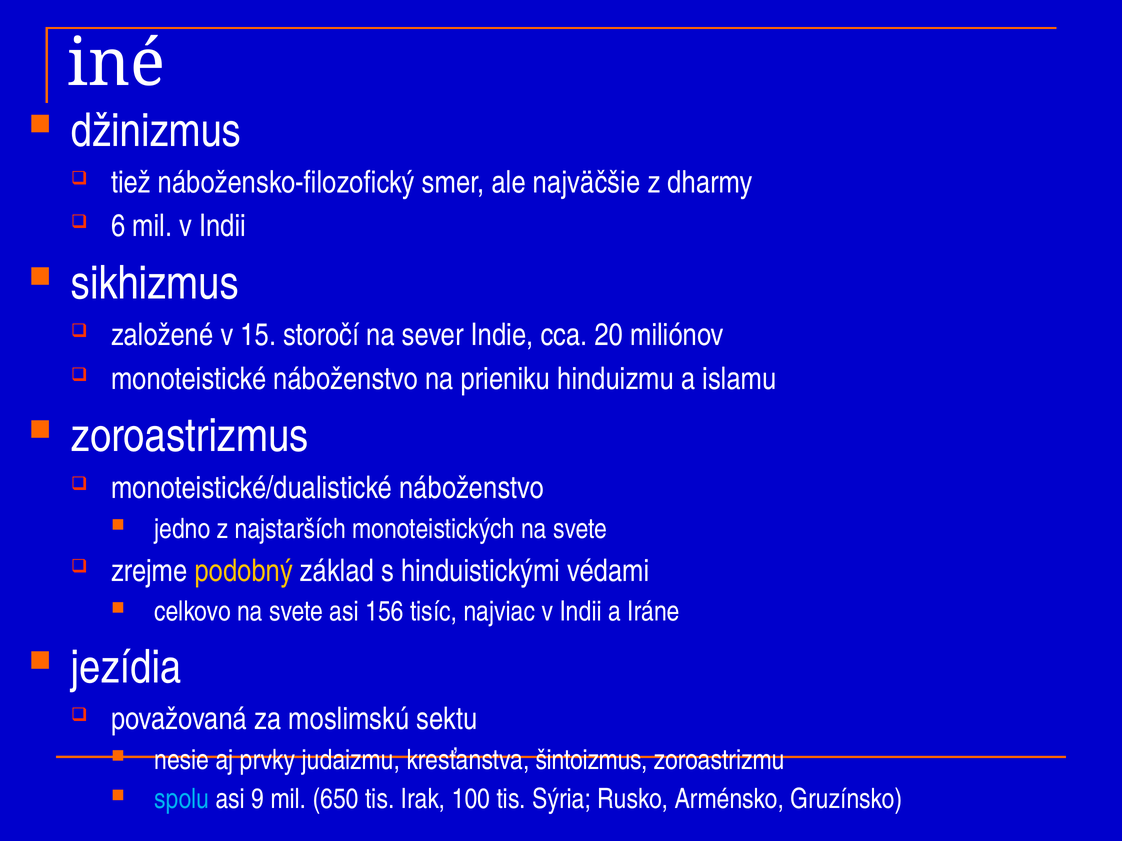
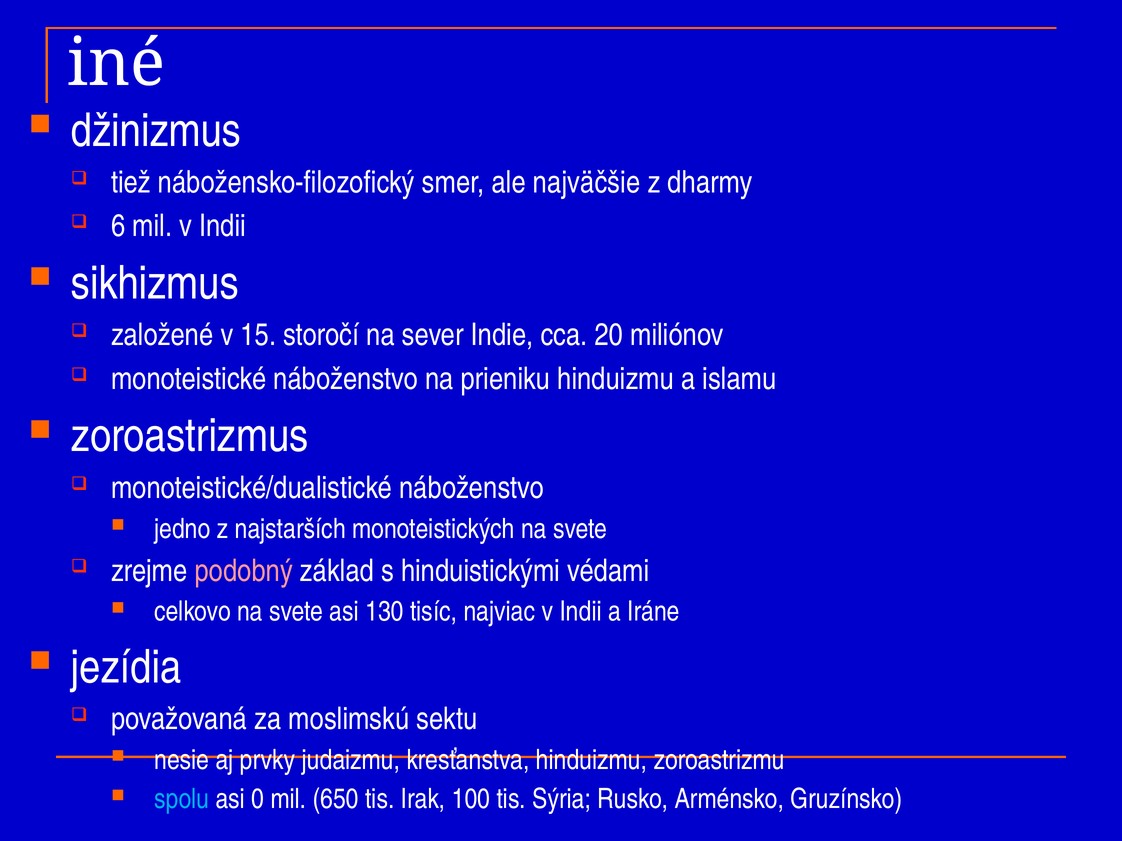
podobný colour: yellow -> pink
156: 156 -> 130
kresťanstva šintoizmus: šintoizmus -> hinduizmu
9: 9 -> 0
